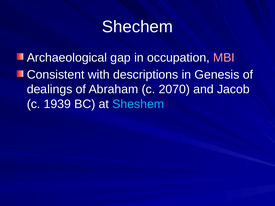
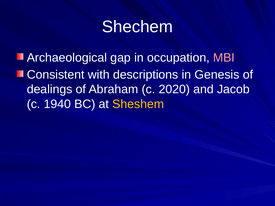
2070: 2070 -> 2020
1939: 1939 -> 1940
Sheshem colour: light blue -> yellow
